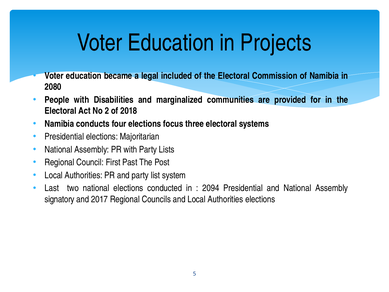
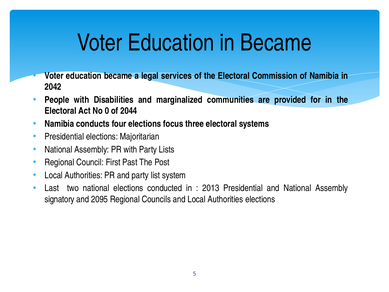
in Projects: Projects -> Became
included: included -> services
2080: 2080 -> 2042
2: 2 -> 0
2018: 2018 -> 2044
2094: 2094 -> 2013
2017: 2017 -> 2095
